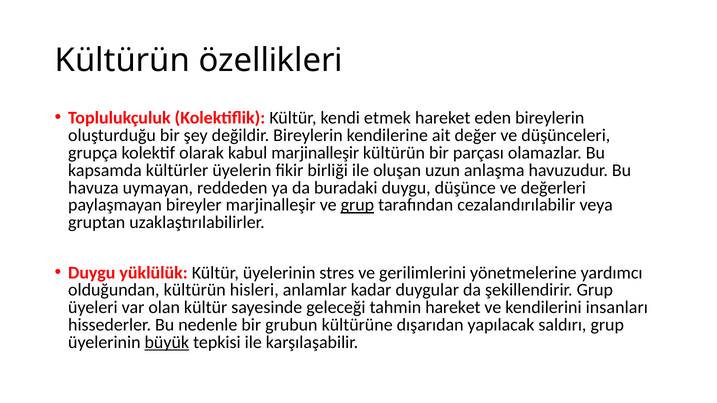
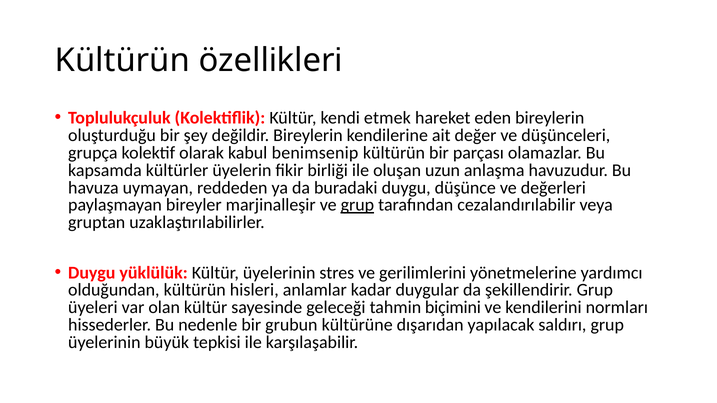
kabul marjinalleşir: marjinalleşir -> benimsenip
tahmin hareket: hareket -> biçimini
insanları: insanları -> normları
büyük underline: present -> none
